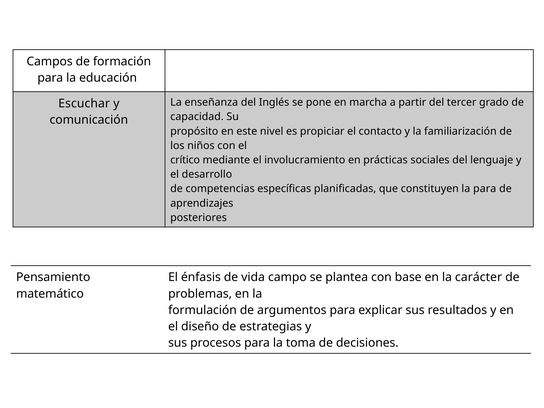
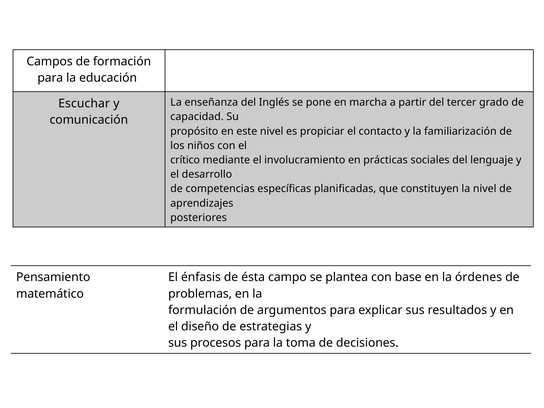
la para: para -> nivel
vida: vida -> ésta
carácter: carácter -> órdenes
